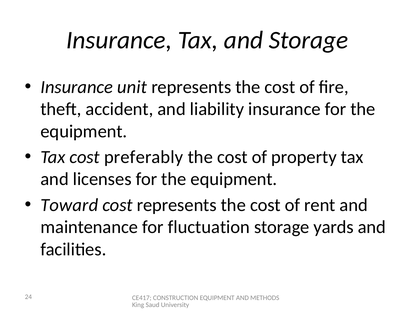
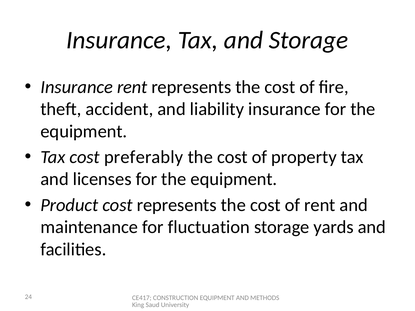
Insurance unit: unit -> rent
Toward: Toward -> Product
